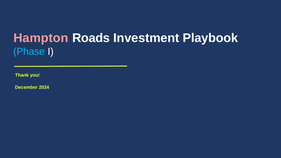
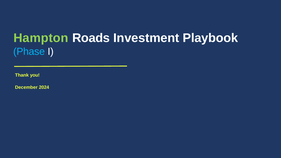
Hampton colour: pink -> light green
